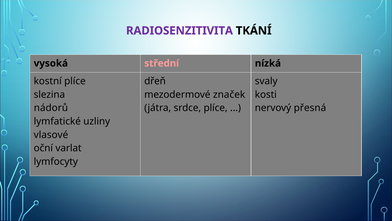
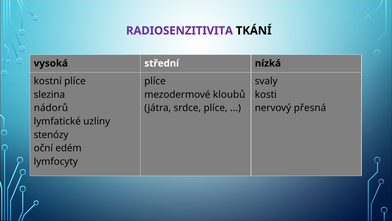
střední colour: pink -> white
dřeň at (155, 81): dřeň -> plíce
značek: značek -> kloubů
vlasové: vlasové -> stenózy
varlat: varlat -> edém
